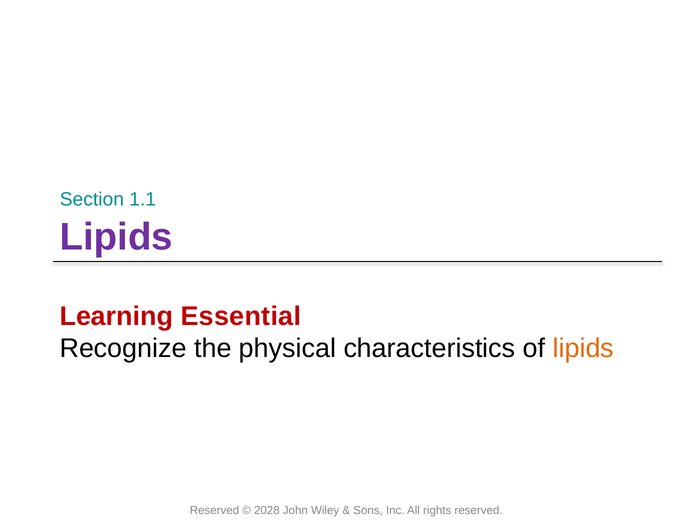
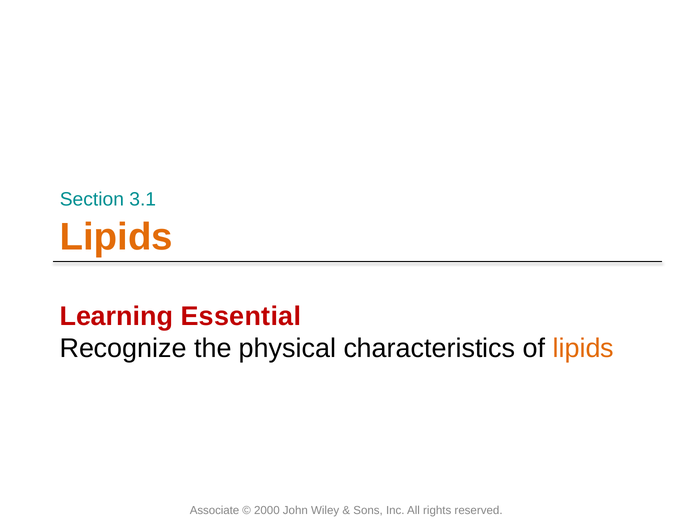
1.1: 1.1 -> 3.1
Lipids at (116, 237) colour: purple -> orange
Reserved at (214, 510): Reserved -> Associate
2028: 2028 -> 2000
